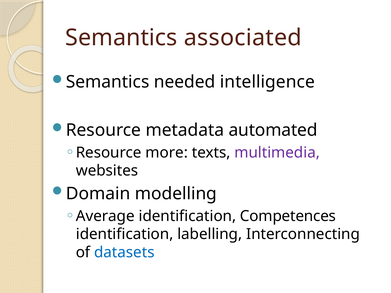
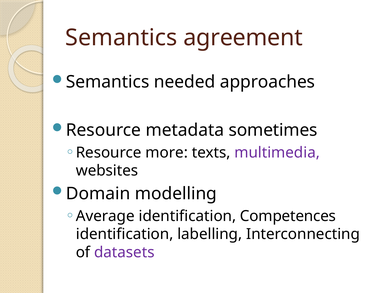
associated: associated -> agreement
intelligence: intelligence -> approaches
automated: automated -> sometimes
datasets colour: blue -> purple
